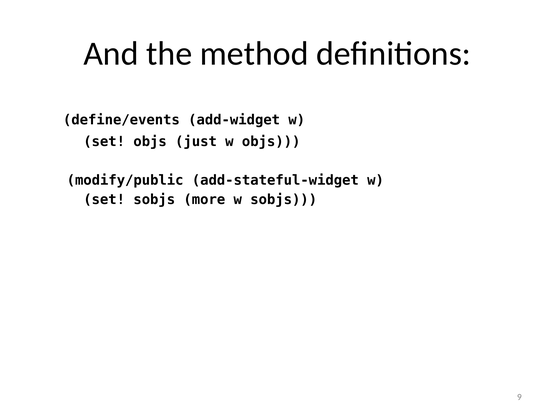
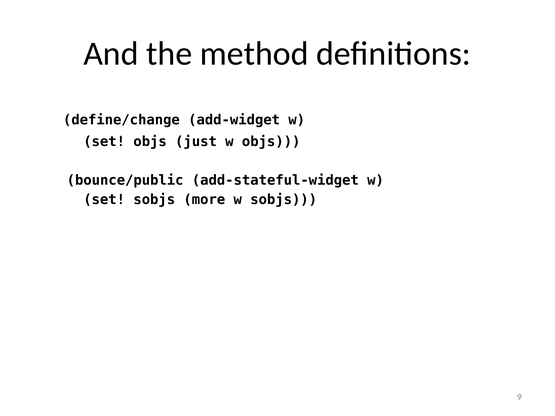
define/events: define/events -> define/change
modify/public: modify/public -> bounce/public
